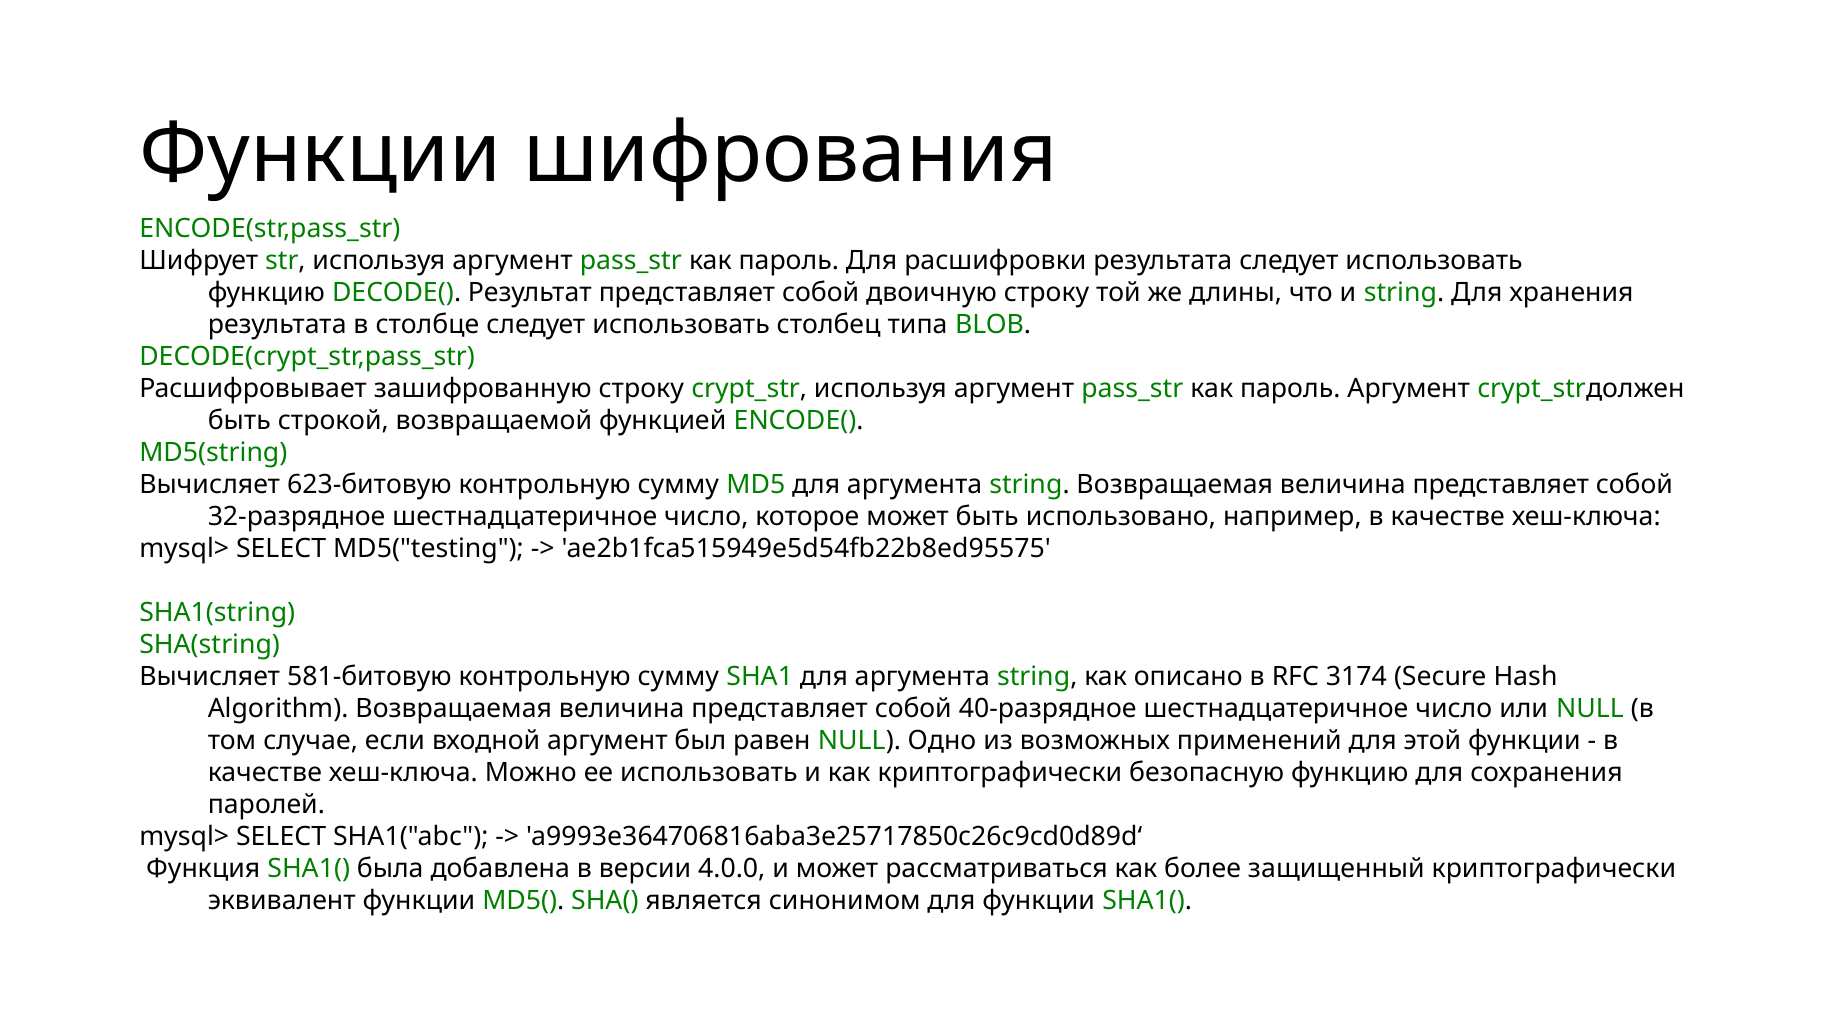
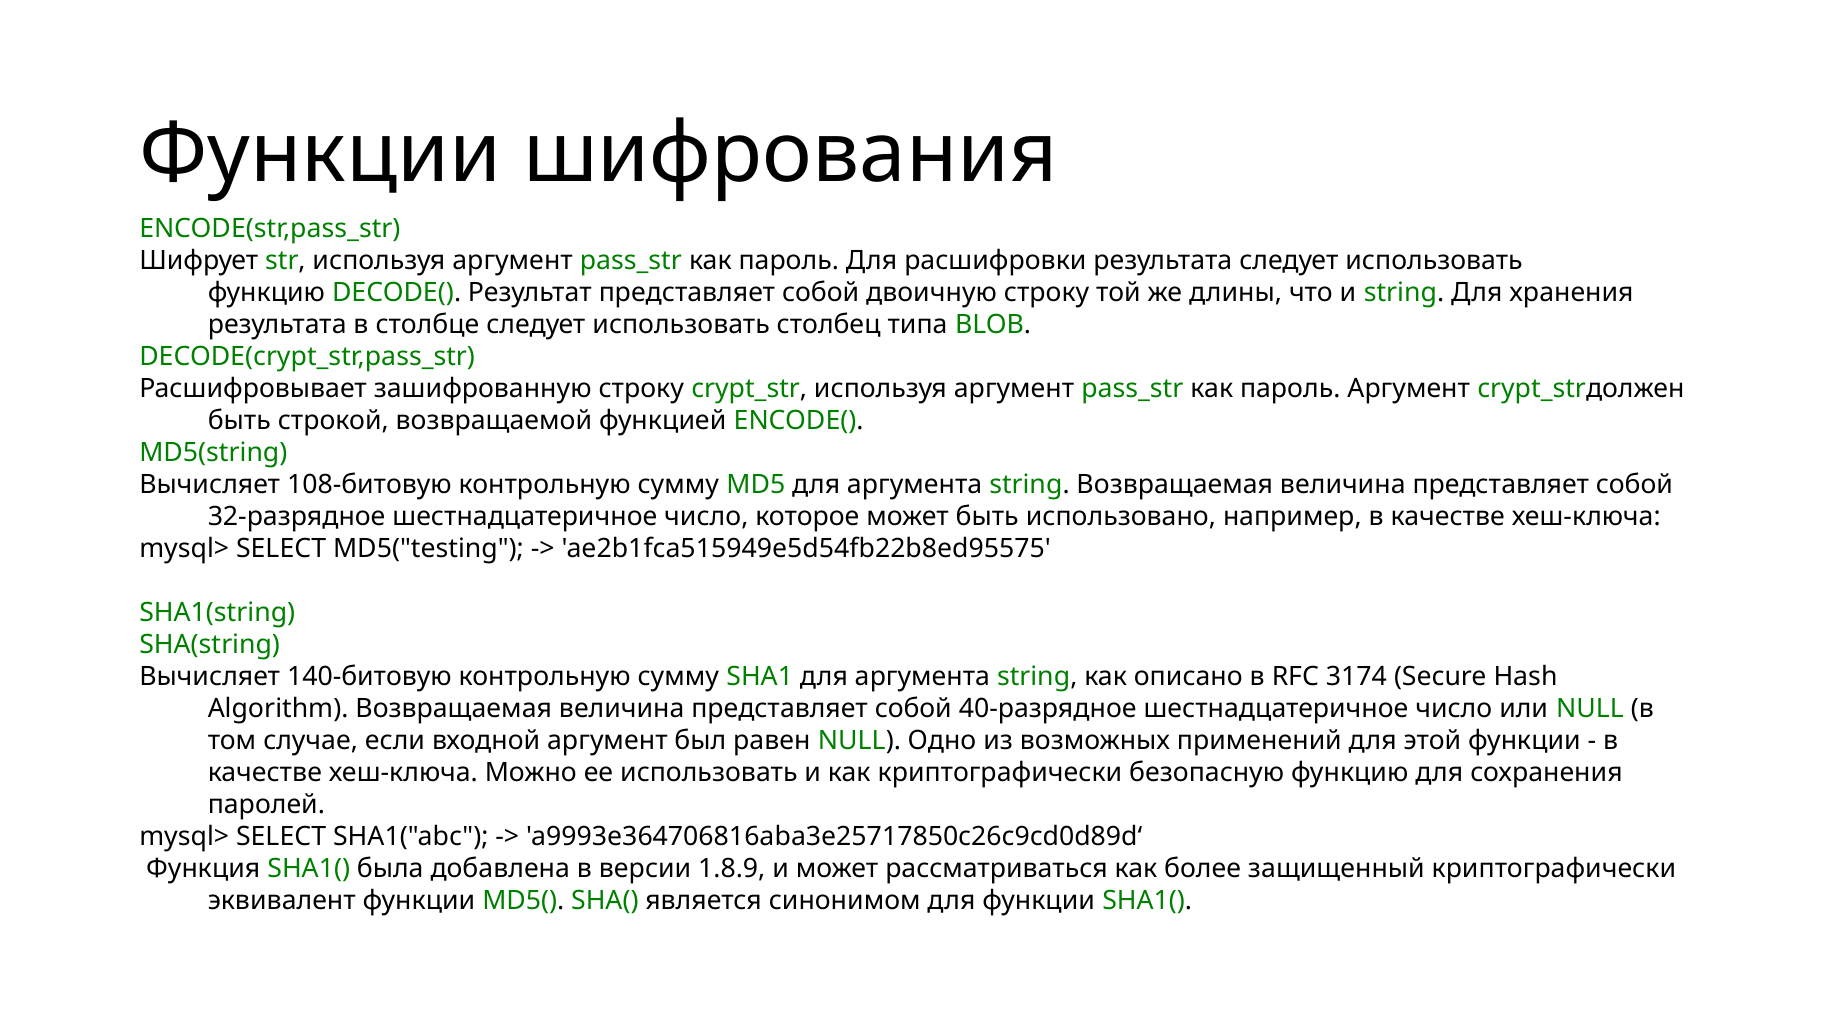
623-битовую: 623-битовую -> 108-битовую
581-битовую: 581-битовую -> 140-битовую
4.0.0: 4.0.0 -> 1.8.9
